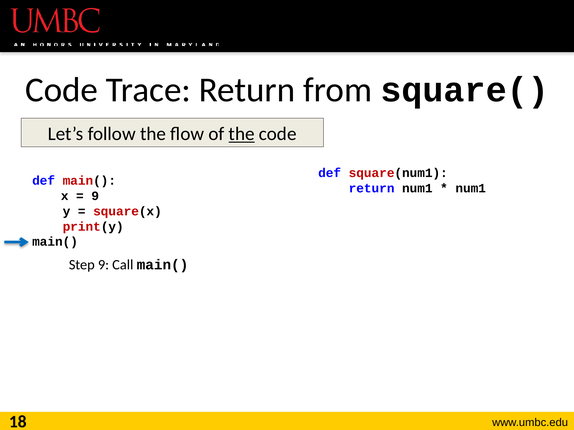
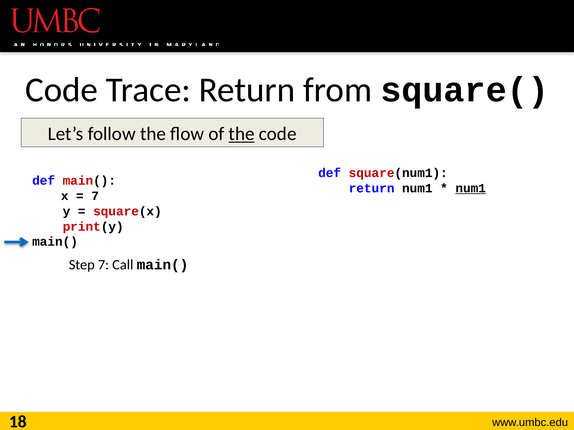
num1 at (471, 188) underline: none -> present
9 at (95, 196): 9 -> 7
Step 9: 9 -> 7
